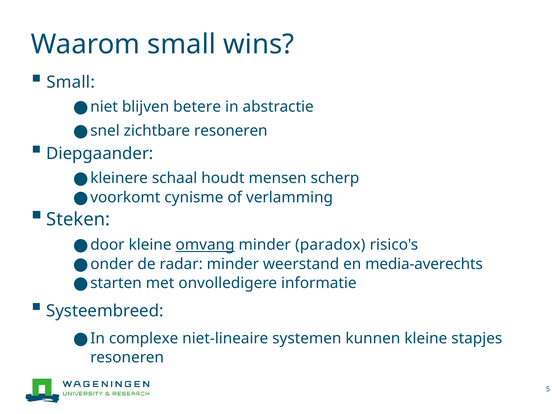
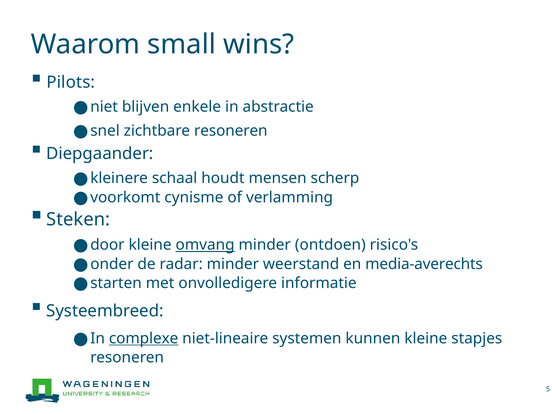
Small at (71, 82): Small -> Pilots
betere: betere -> enkele
paradox: paradox -> ontdoen
complexe underline: none -> present
